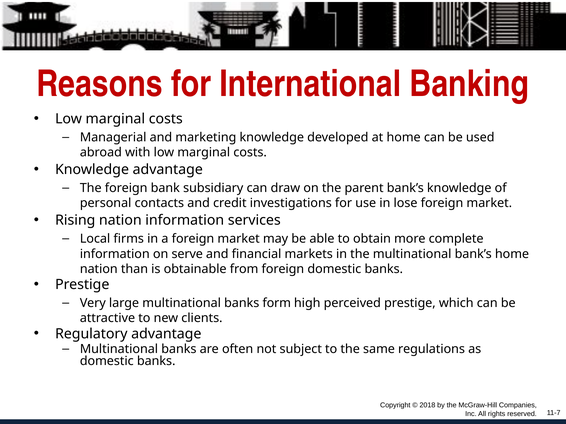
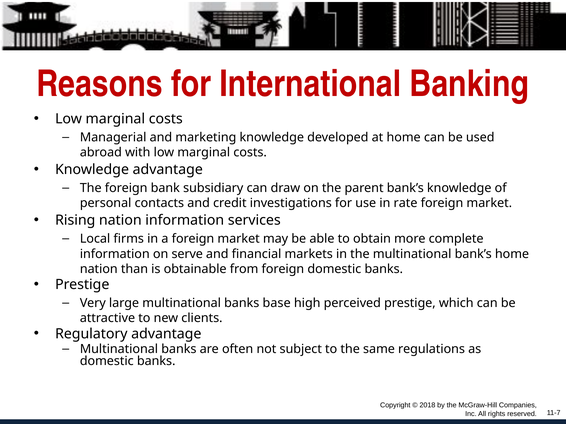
lose: lose -> rate
form: form -> base
